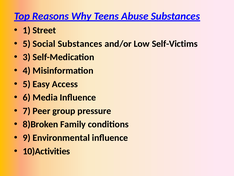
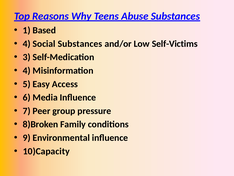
Street: Street -> Based
5 at (27, 44): 5 -> 4
10)Activities: 10)Activities -> 10)Capacity
